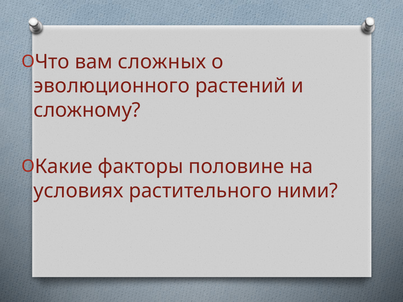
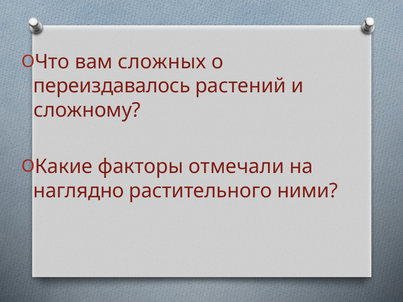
эволюционного: эволюционного -> переиздавалось
половине: половине -> отмечали
условиях: условиях -> наглядно
